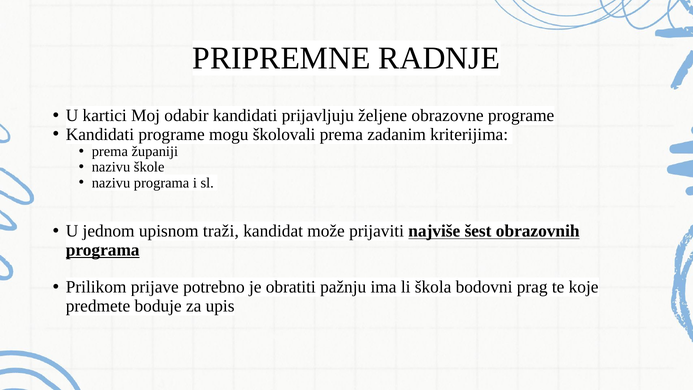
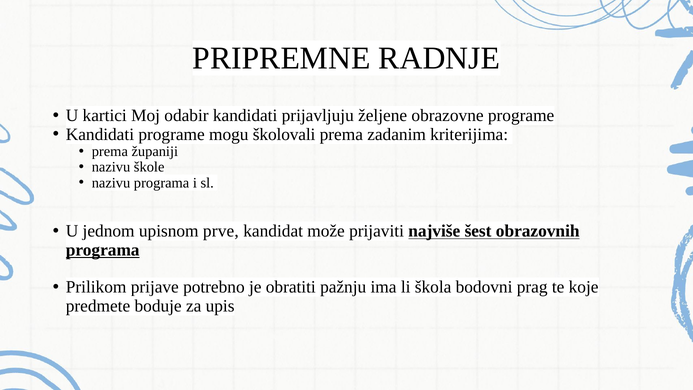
traži: traži -> prve
